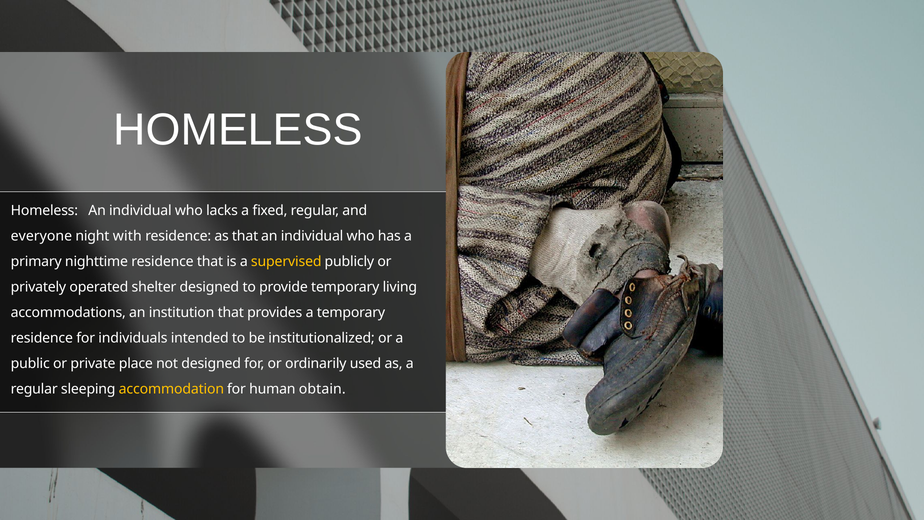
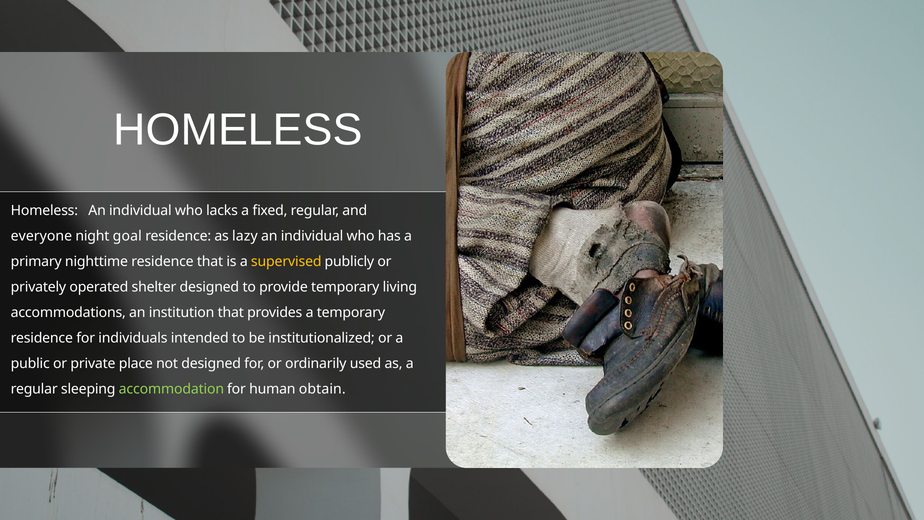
with: with -> goal
as that: that -> lazy
accommodation colour: yellow -> light green
